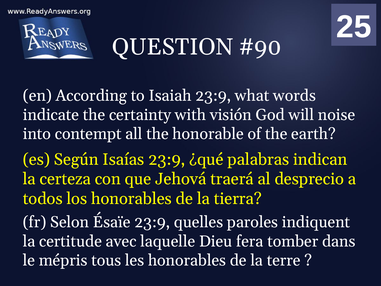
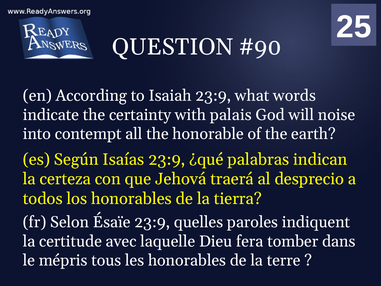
visión: visión -> palais
